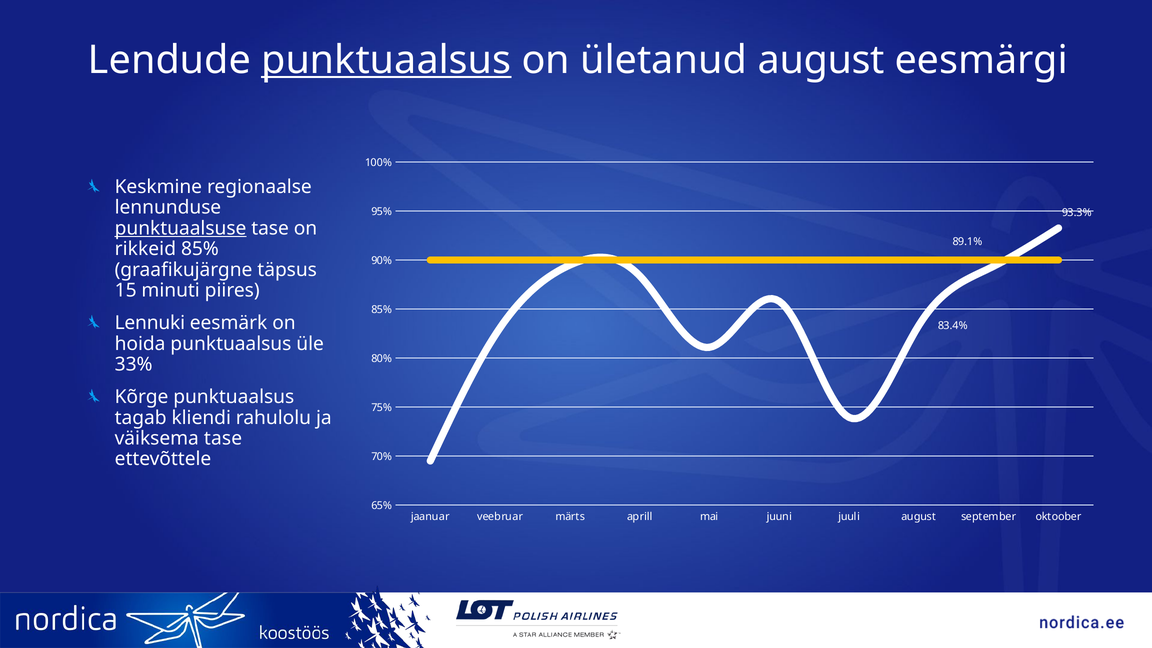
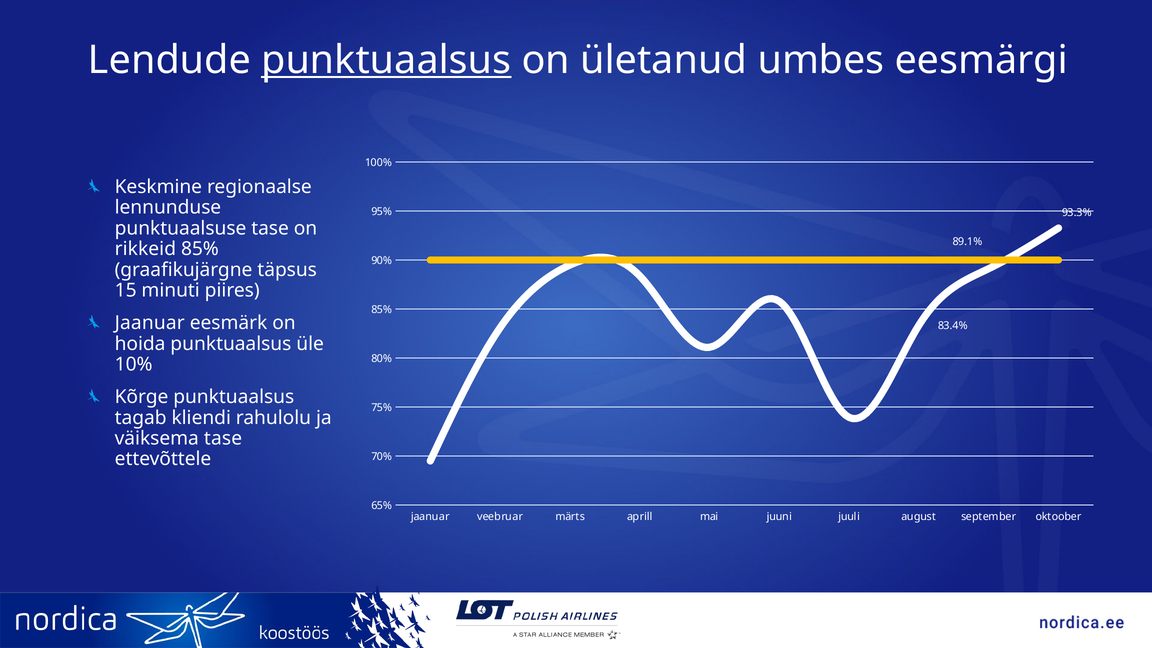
ületanud august: august -> umbes
punktuaalsuse underline: present -> none
Lennuki at (150, 323): Lennuki -> Jaanuar
33%: 33% -> 10%
